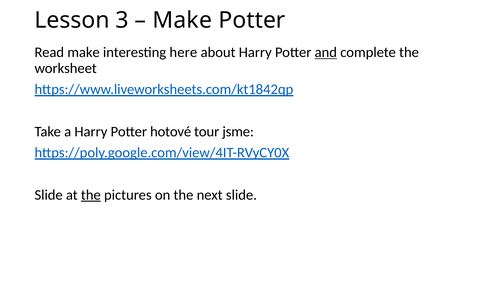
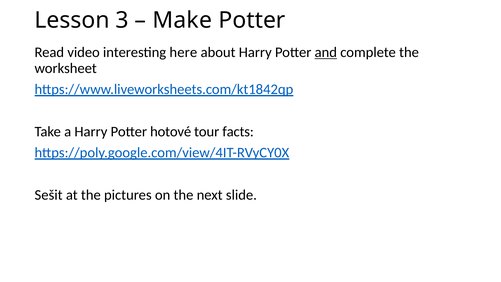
Read make: make -> video
jsme: jsme -> facts
Slide at (49, 195): Slide -> Sešit
the at (91, 195) underline: present -> none
